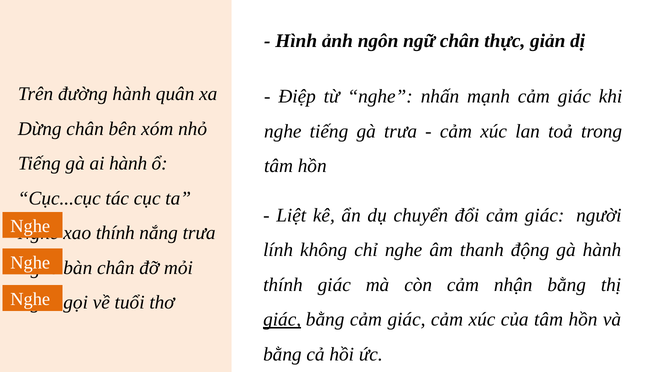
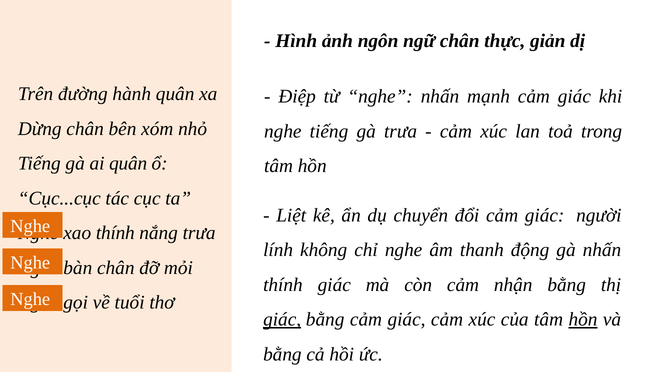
ai hành: hành -> quân
gà hành: hành -> nhấn
hồn at (583, 319) underline: none -> present
